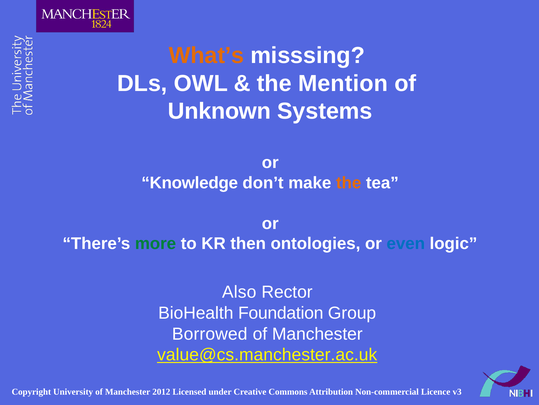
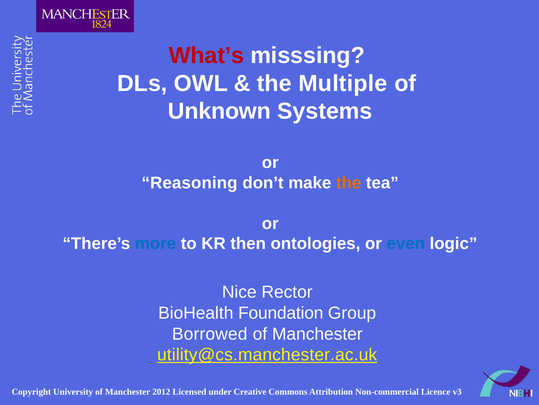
What’s colour: orange -> red
Mention: Mention -> Multiple
Knowledge: Knowledge -> Reasoning
more colour: green -> blue
Also: Also -> Nice
value@cs.manchester.ac.uk: value@cs.manchester.ac.uk -> utility@cs.manchester.ac.uk
